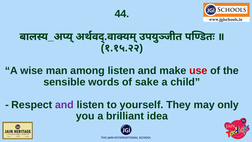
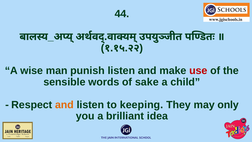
among: among -> punish
and at (64, 105) colour: purple -> orange
yourself: yourself -> keeping
